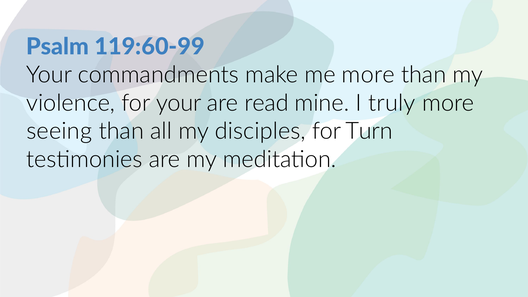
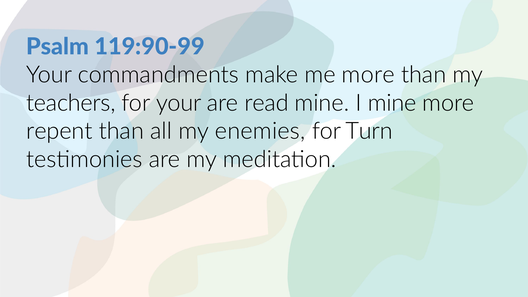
119:60-99: 119:60-99 -> 119:90-99
violence: violence -> teachers
I truly: truly -> mine
seeing: seeing -> repent
disciples: disciples -> enemies
